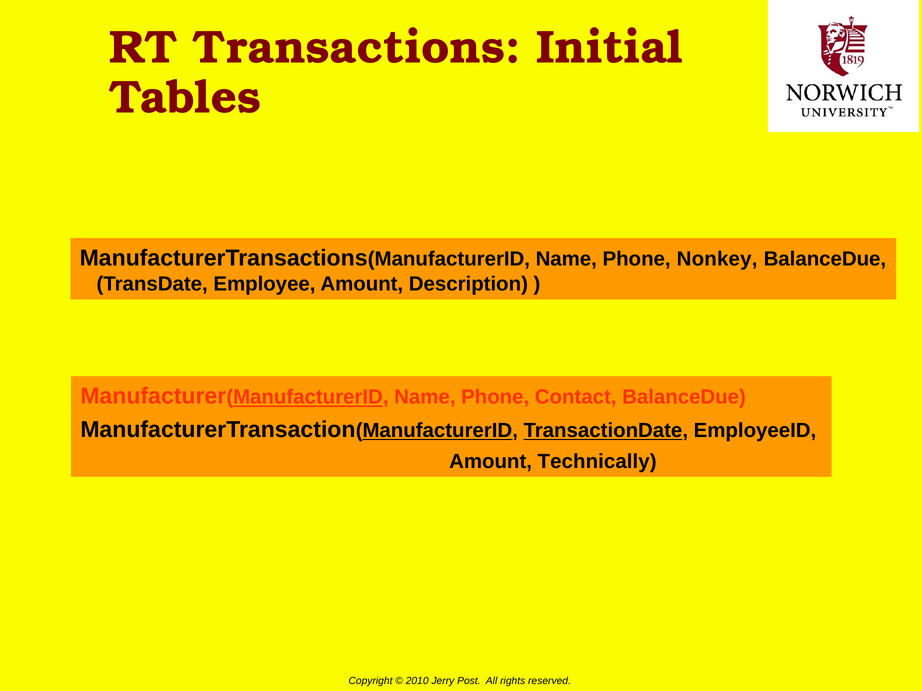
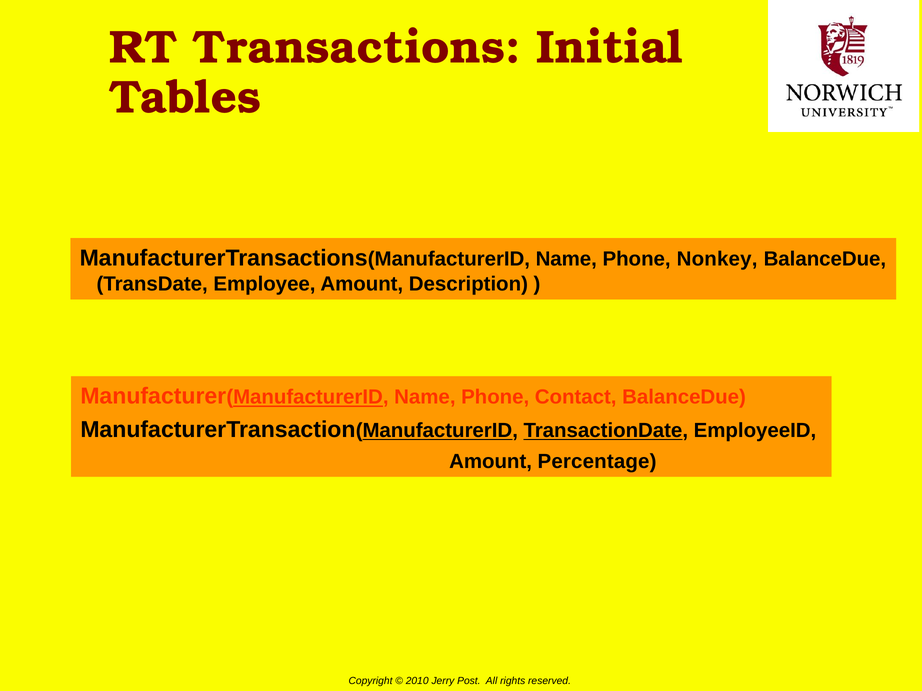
Technically: Technically -> Percentage
